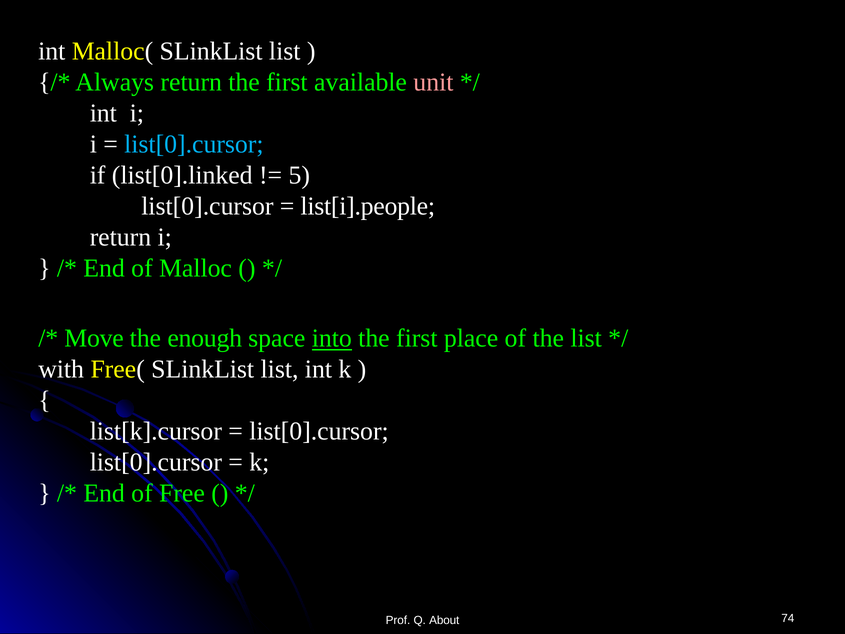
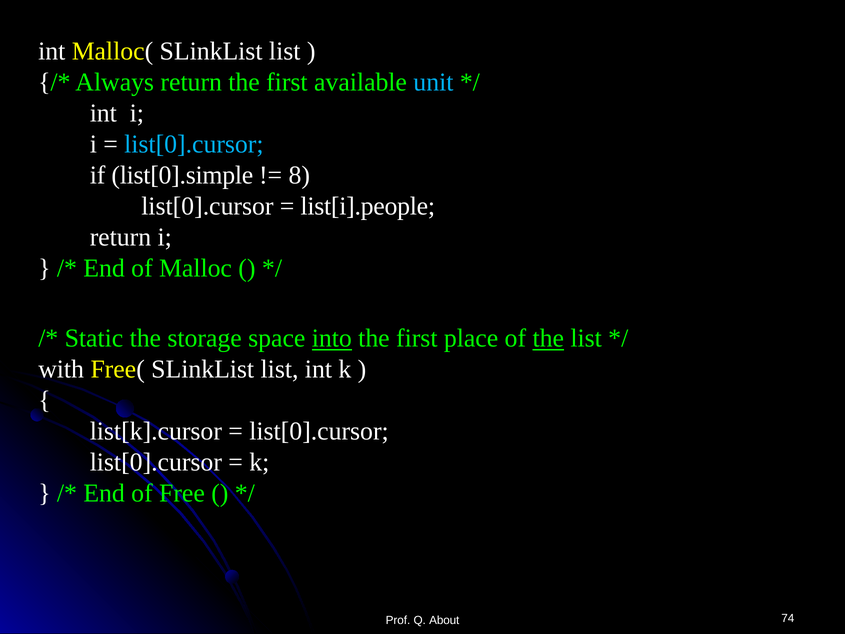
unit colour: pink -> light blue
list[0].linked: list[0].linked -> list[0].simple
5: 5 -> 8
Move: Move -> Static
enough: enough -> storage
the at (548, 338) underline: none -> present
